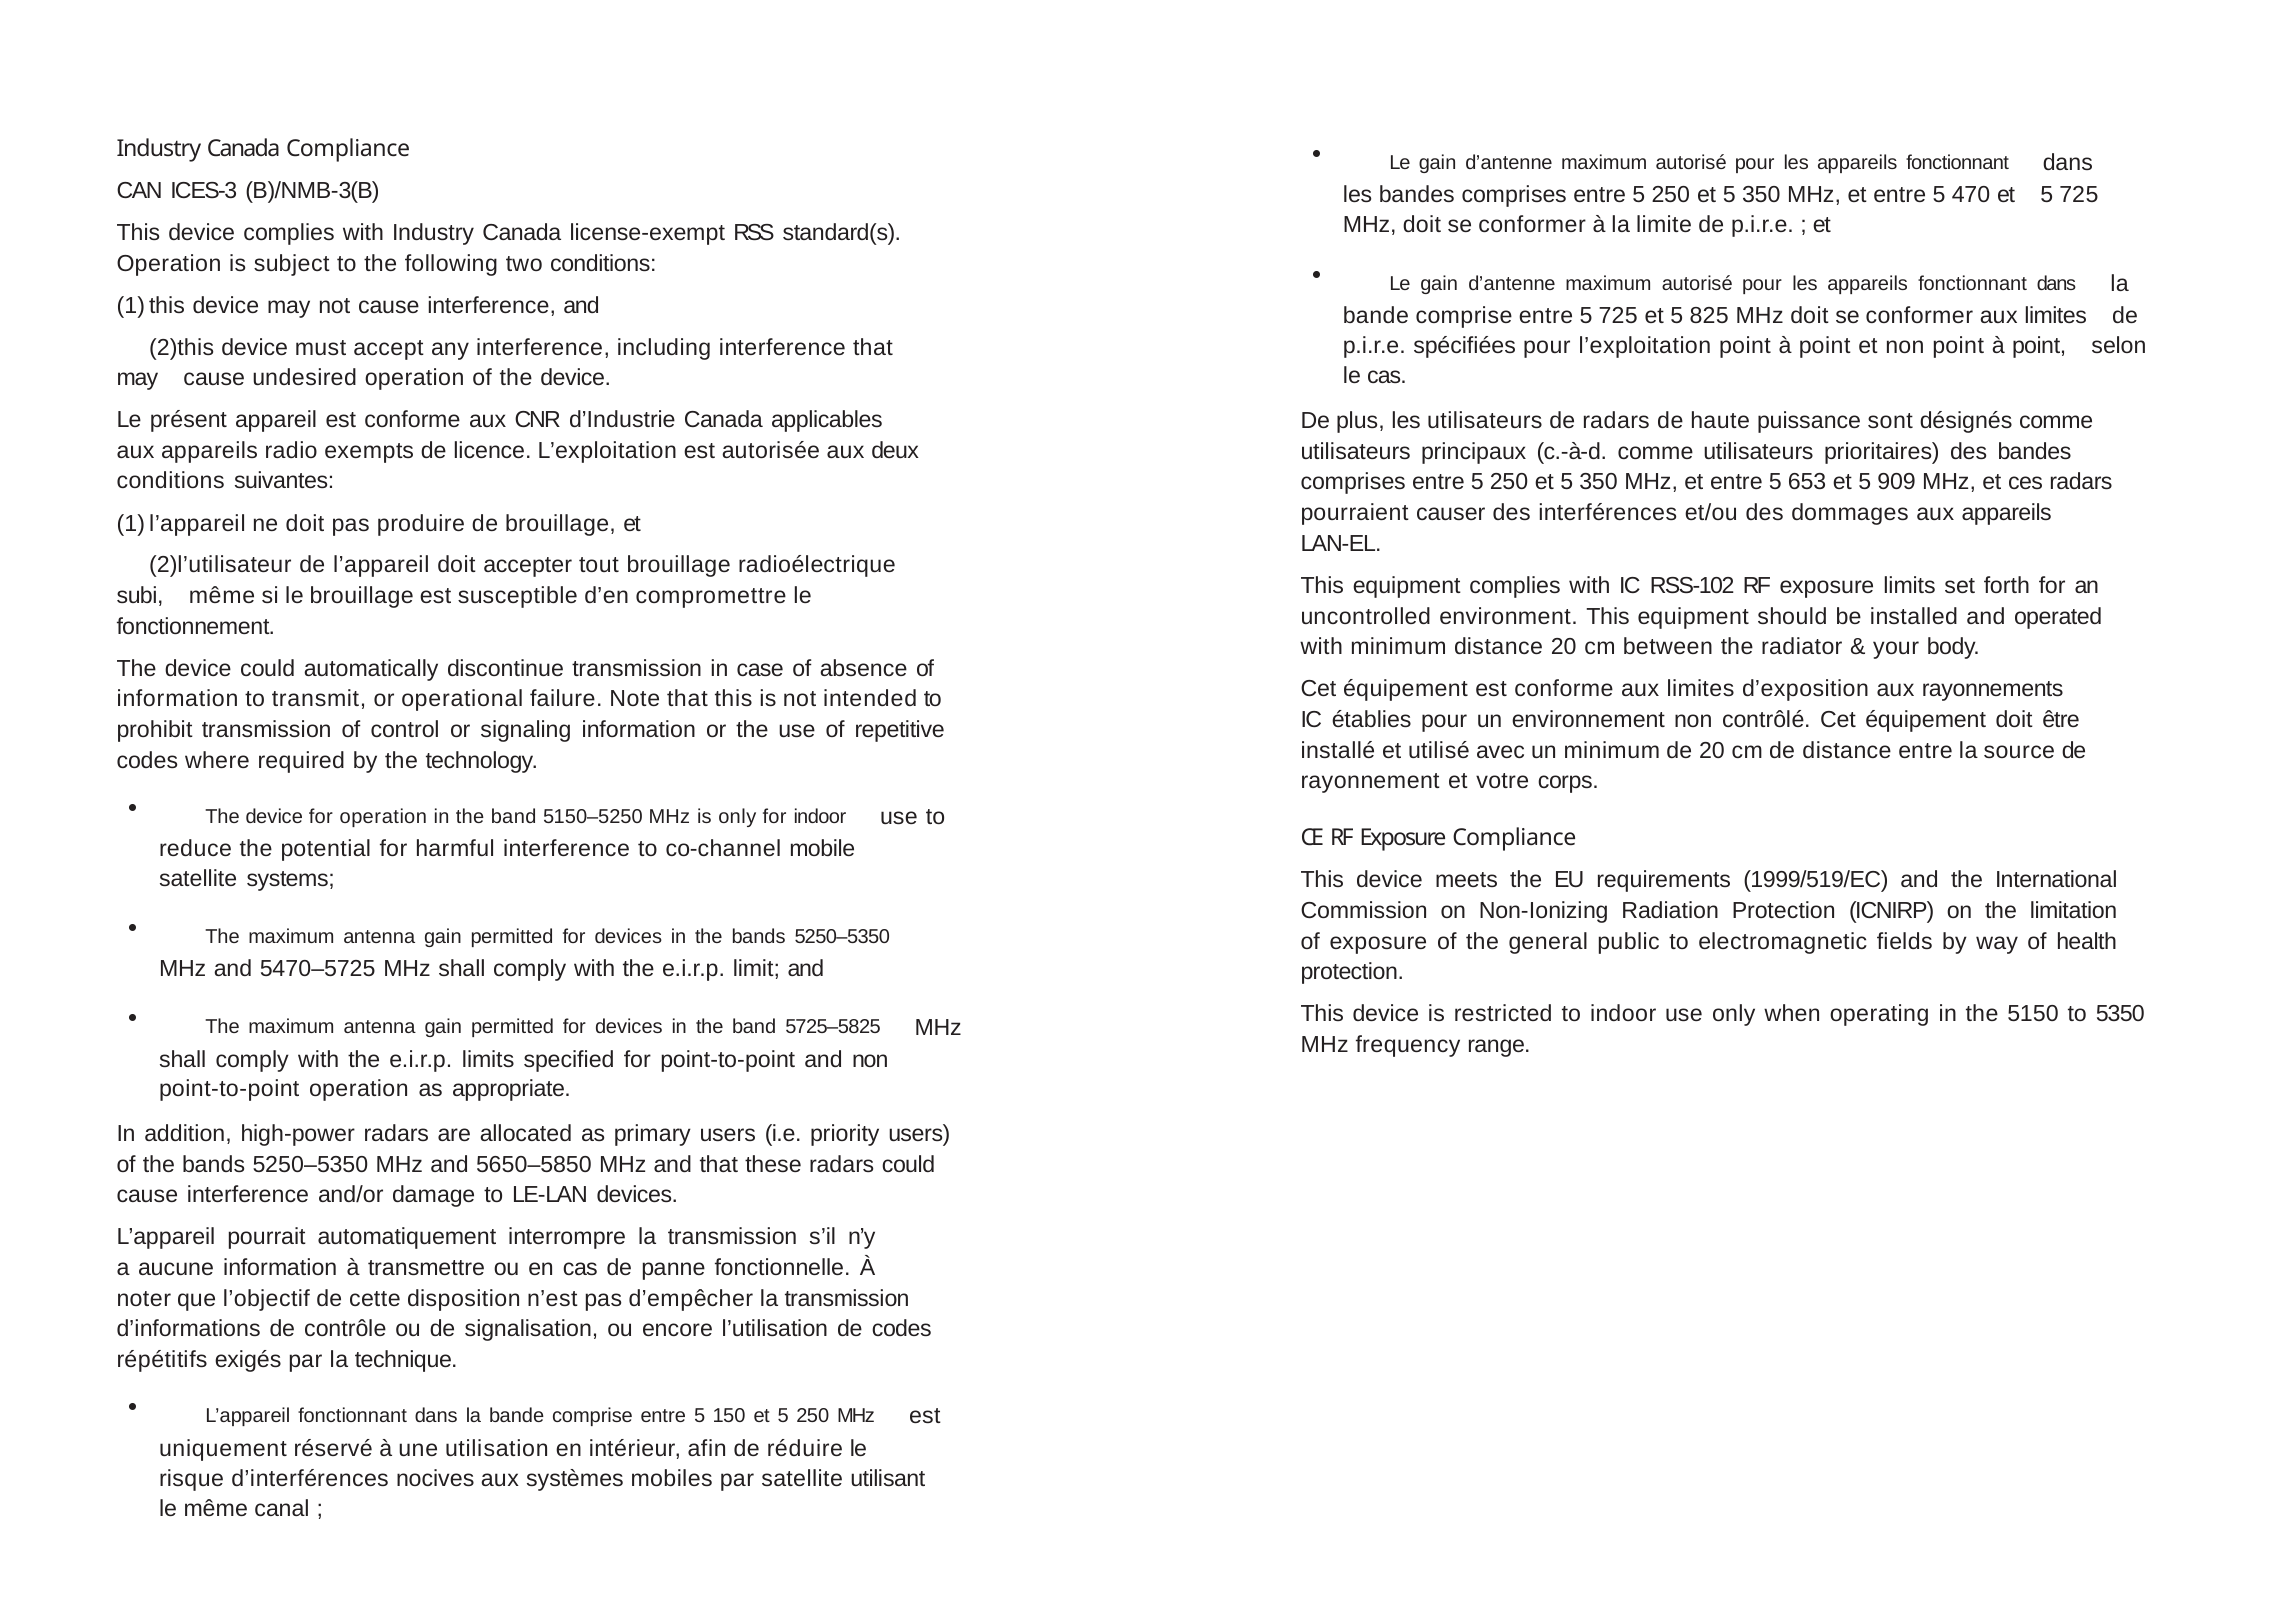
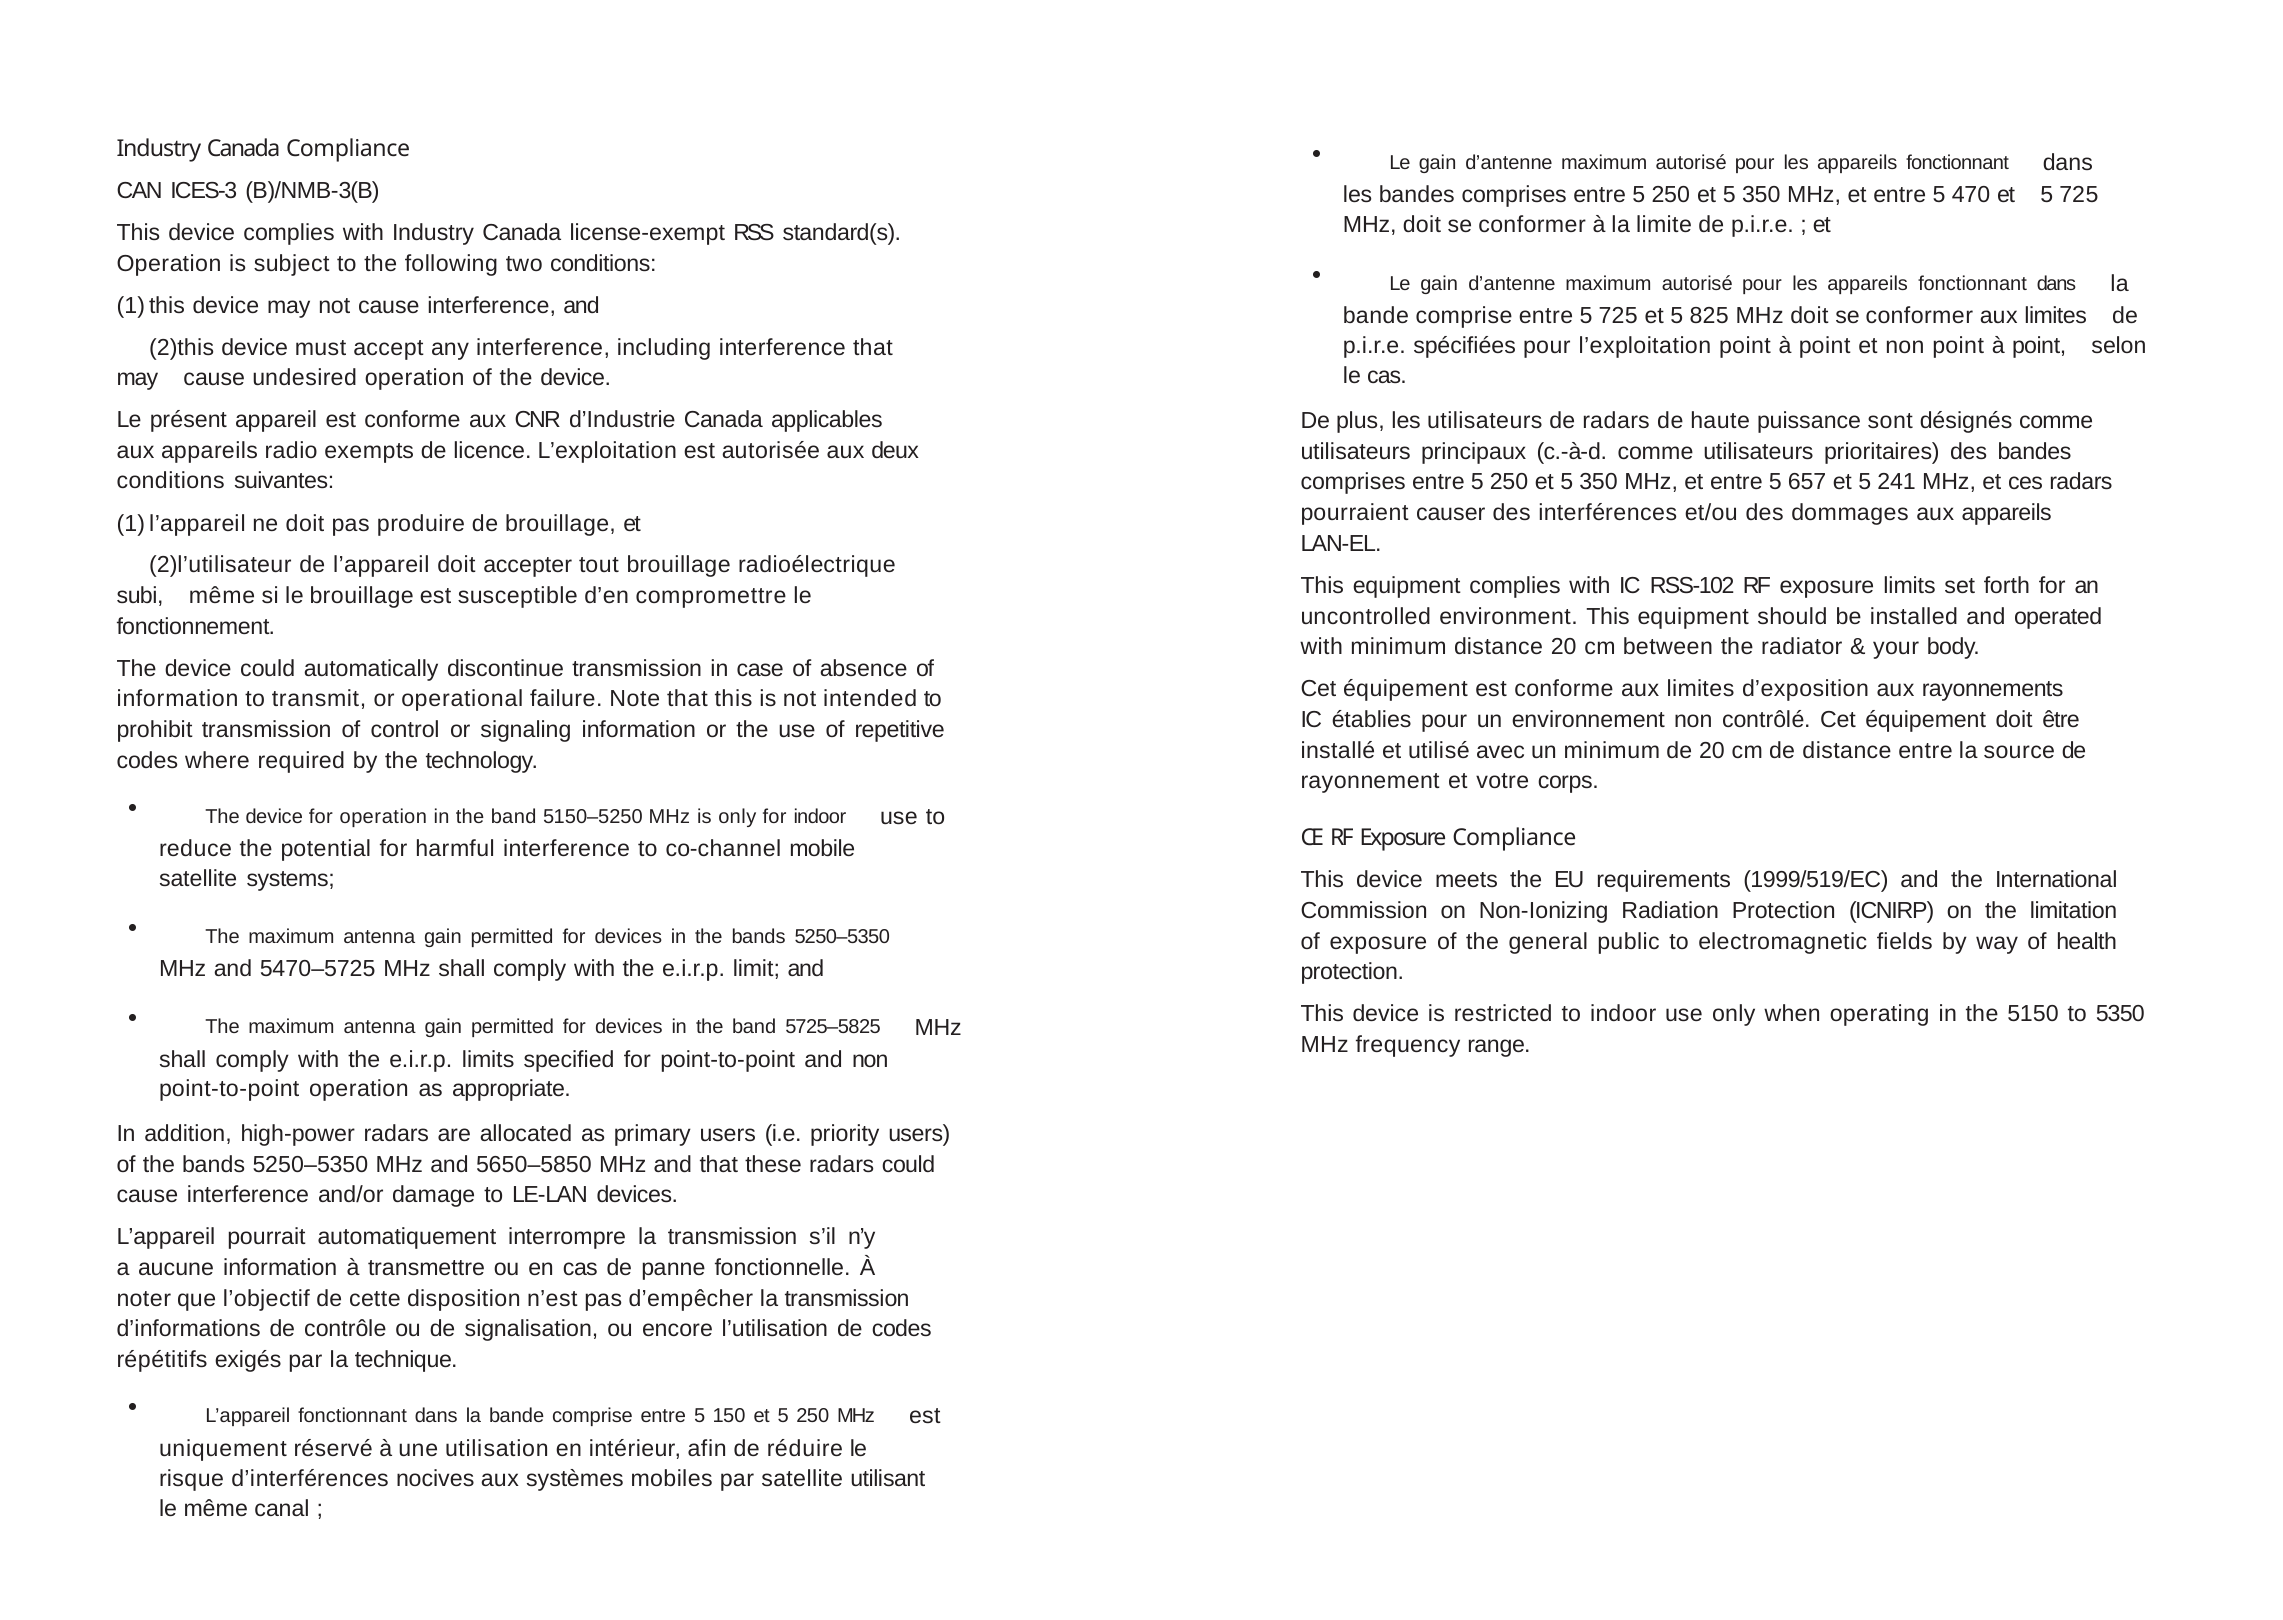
653: 653 -> 657
909: 909 -> 241
